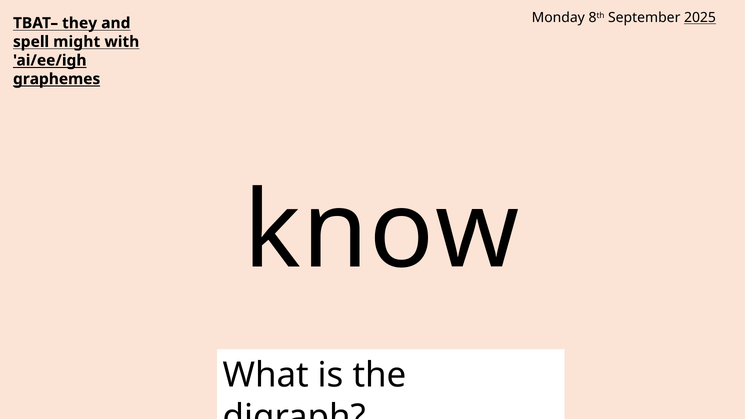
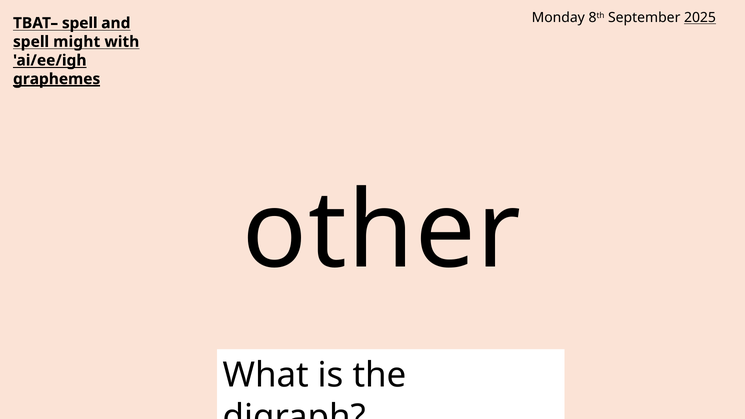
TBAT– they: they -> spell
graphemes underline: none -> present
know: know -> other
